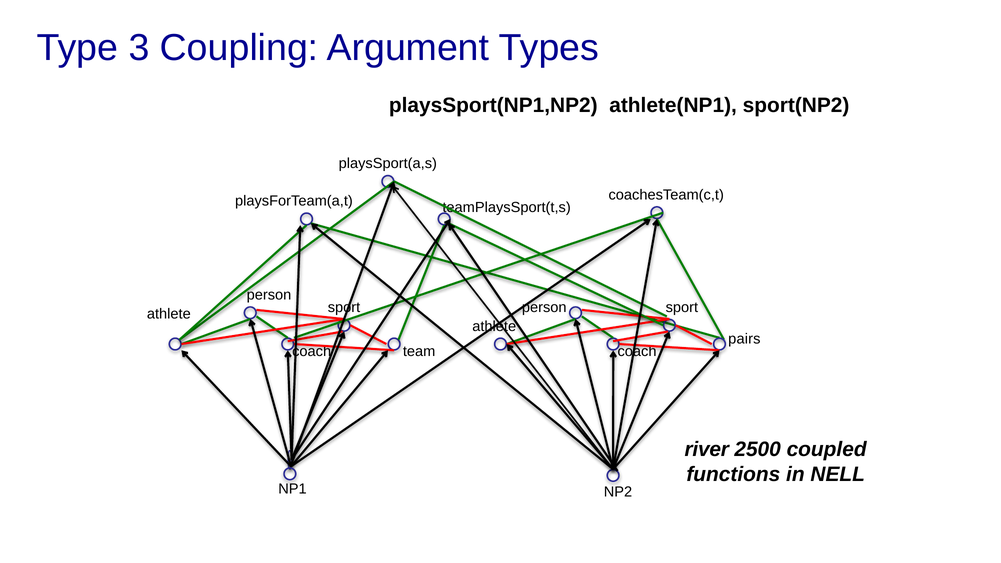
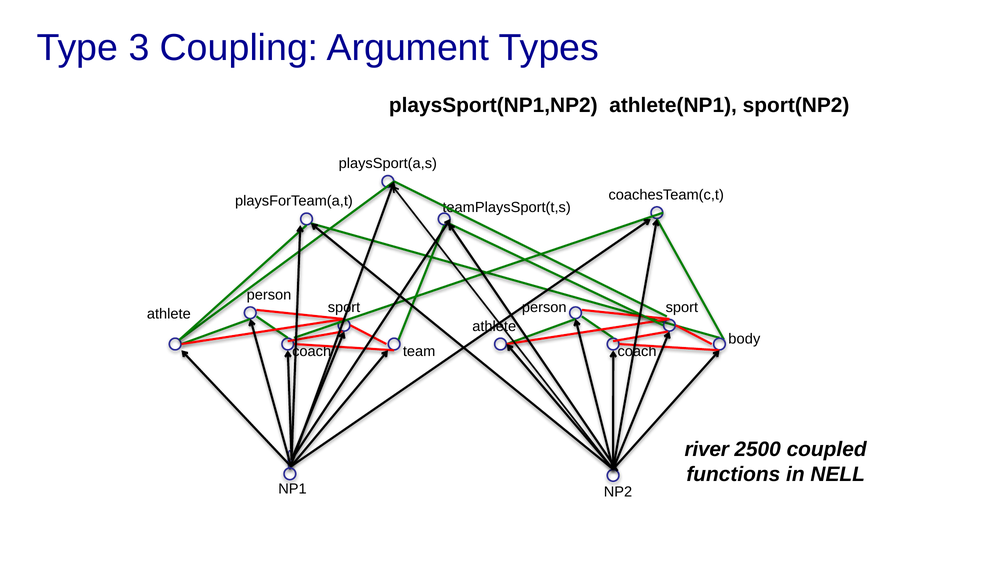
pairs: pairs -> body
